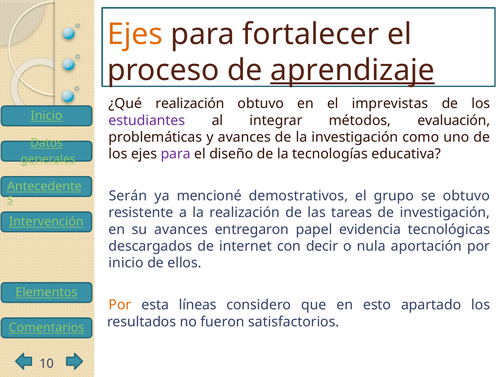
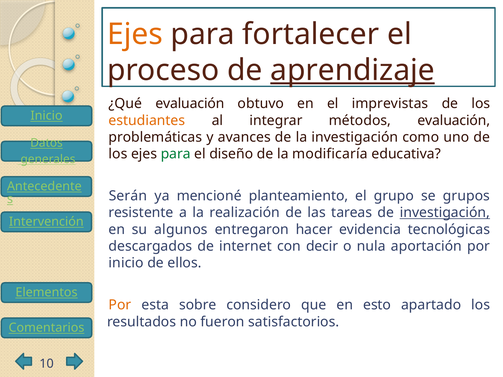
¿Qué realización: realización -> evaluación
estudiantes colour: purple -> orange
para at (176, 154) colour: purple -> green
tecnologías: tecnologías -> modificaría
demostrativos: demostrativos -> planteamiento
se obtuvo: obtuvo -> grupos
investigación at (445, 213) underline: none -> present
su avances: avances -> algunos
papel: papel -> hacer
líneas: líneas -> sobre
